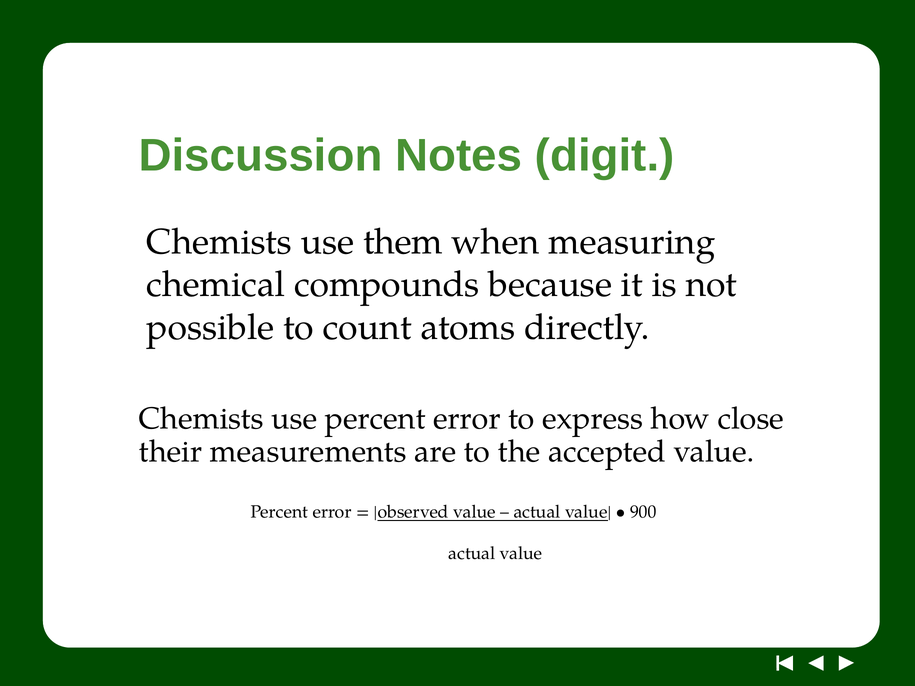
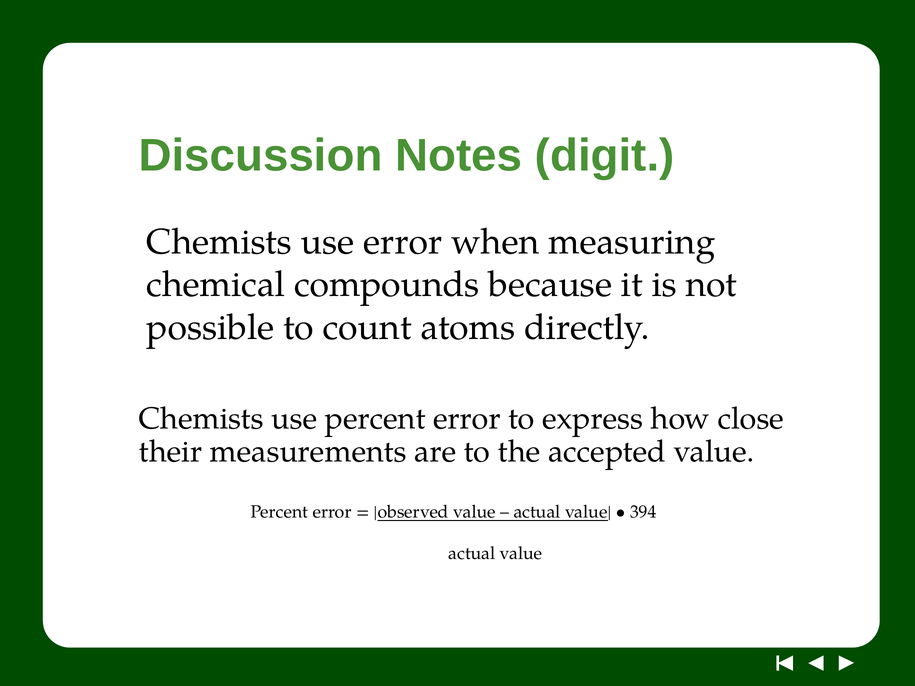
use them: them -> error
900: 900 -> 394
